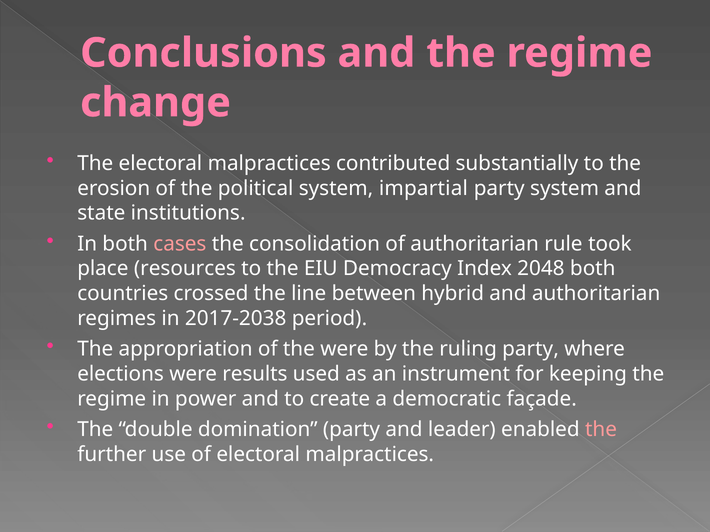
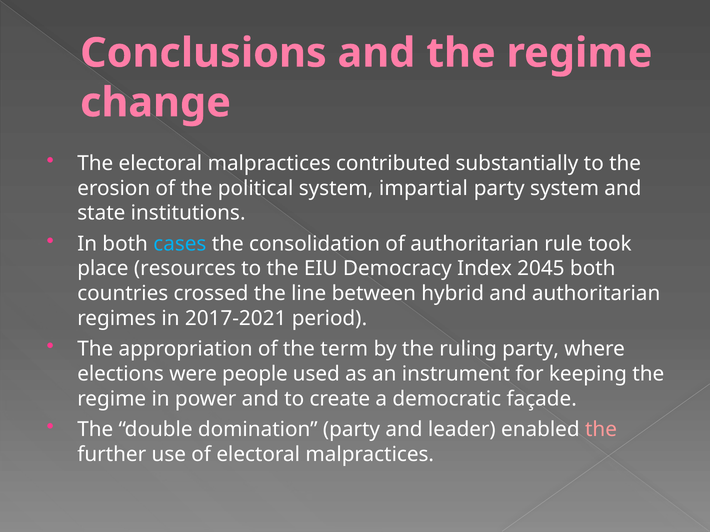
cases colour: pink -> light blue
2048: 2048 -> 2045
2017-2038: 2017-2038 -> 2017-2021
the were: were -> term
results: results -> people
